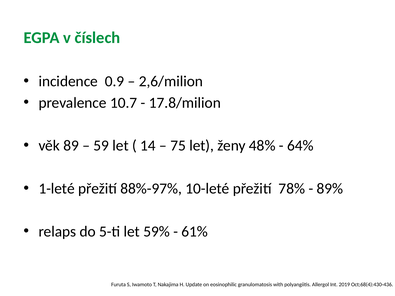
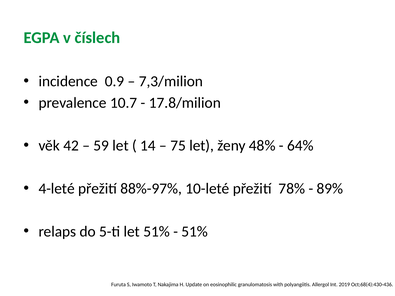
2,6/milion: 2,6/milion -> 7,3/milion
89: 89 -> 42
1-leté: 1-leté -> 4-leté
let 59%: 59% -> 51%
61% at (195, 232): 61% -> 51%
